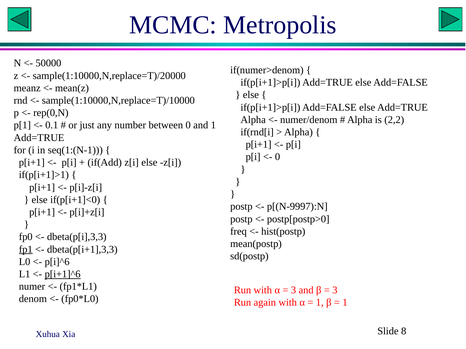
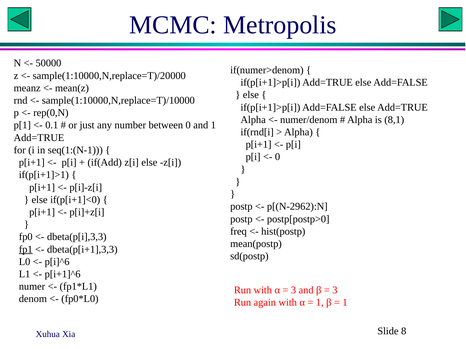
2,2: 2,2 -> 8,1
p[(N-9997):N: p[(N-9997):N -> p[(N-2962):N
p[i+1]^6 underline: present -> none
